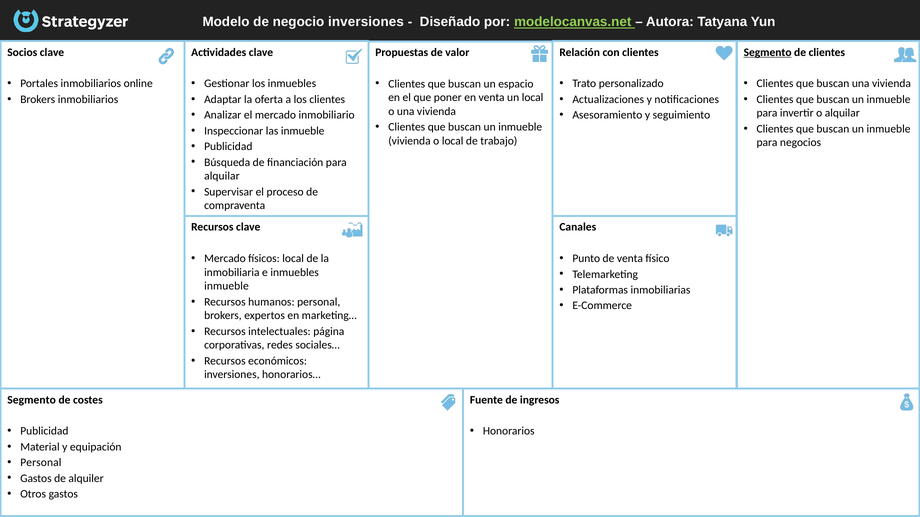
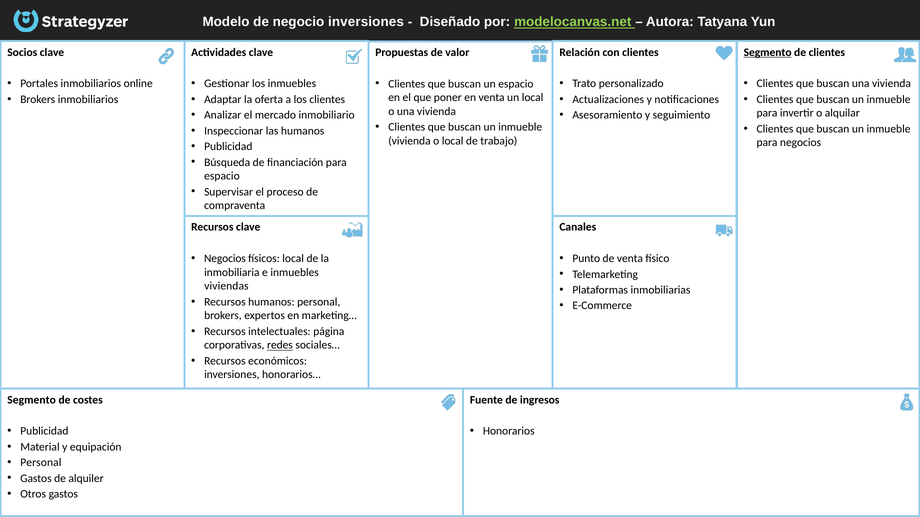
las inmueble: inmueble -> humanos
alquilar at (222, 176): alquilar -> espacio
Mercado at (225, 259): Mercado -> Negocios
inmueble at (226, 286): inmueble -> viviendas
redes underline: none -> present
